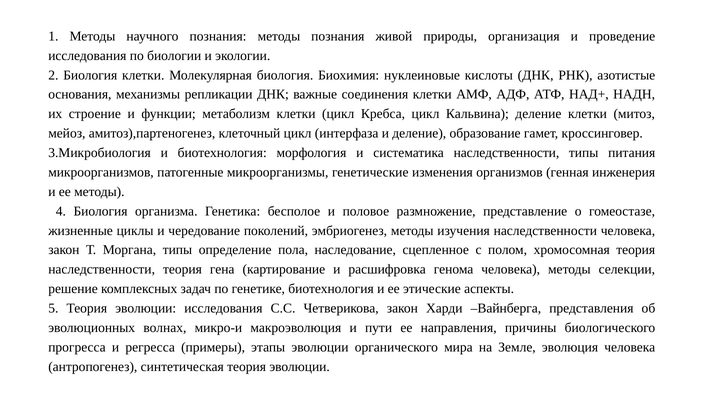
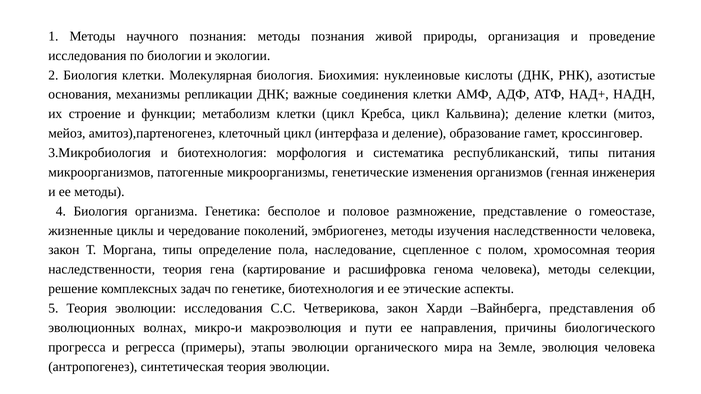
систематика наследственности: наследственности -> республиканский
